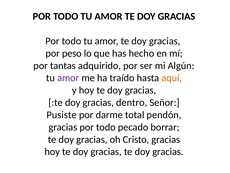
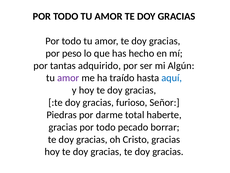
aquí colour: orange -> blue
dentro: dentro -> furioso
Pusiste: Pusiste -> Piedras
pendón: pendón -> haberte
